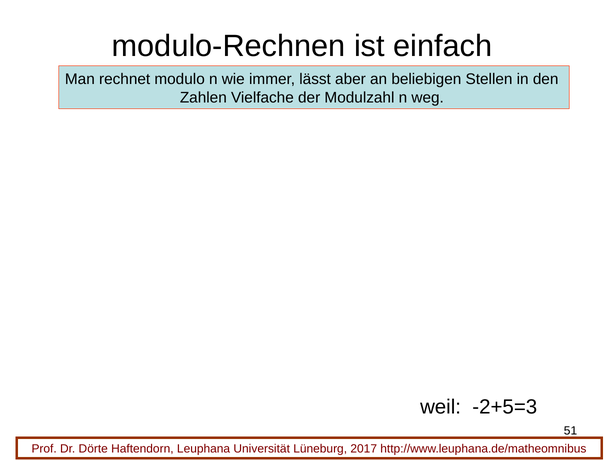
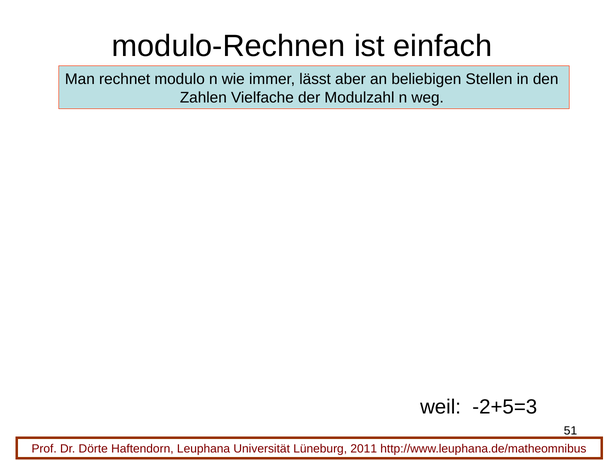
2017: 2017 -> 2011
